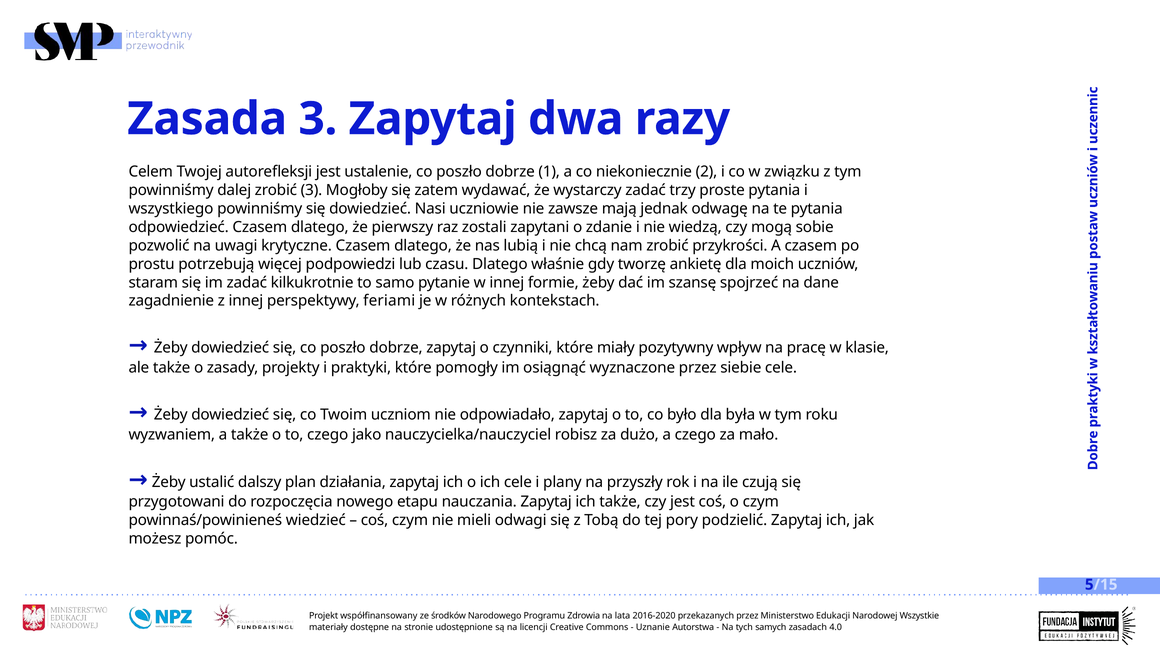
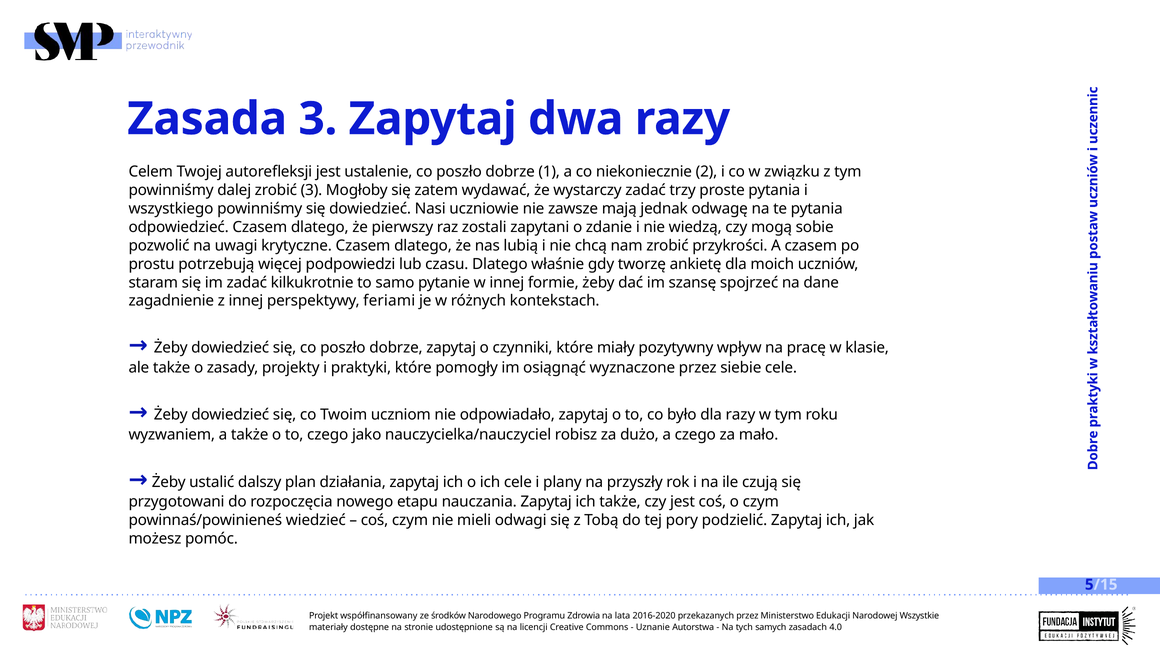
dla była: była -> razy
